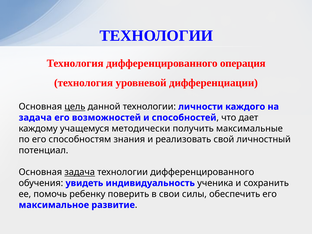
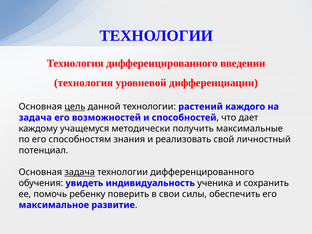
операция: операция -> введении
личности: личности -> растений
